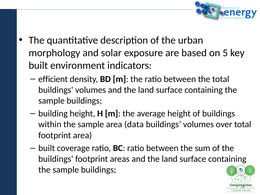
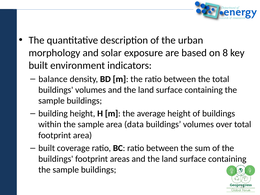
5: 5 -> 8
efficient: efficient -> balance
